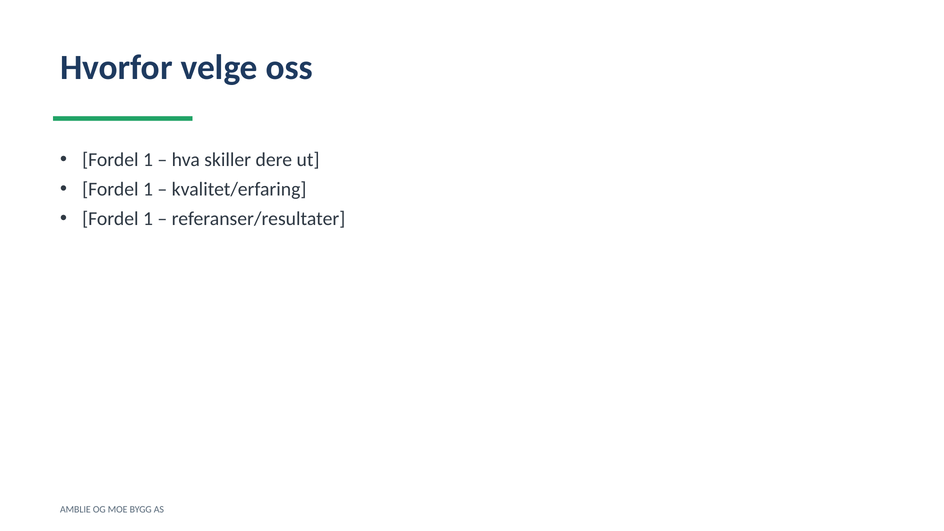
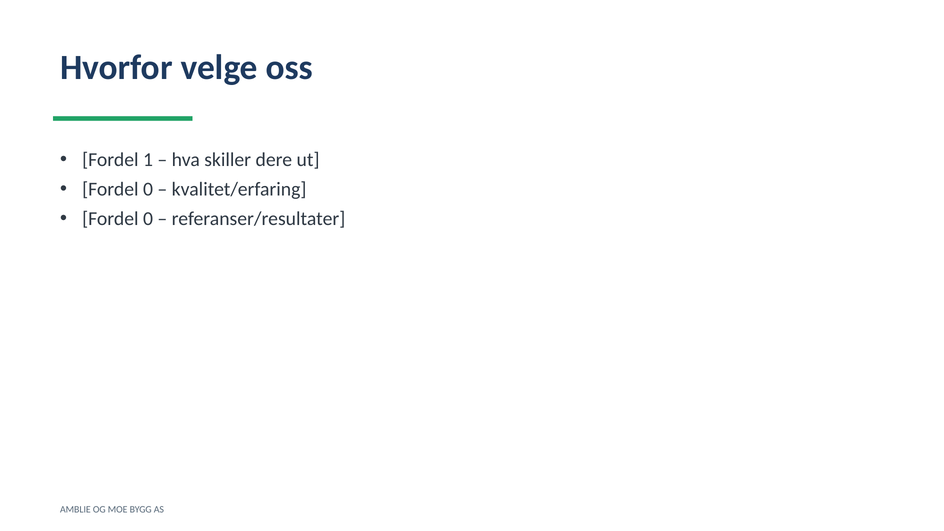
1 at (148, 189): 1 -> 0
1 at (148, 219): 1 -> 0
